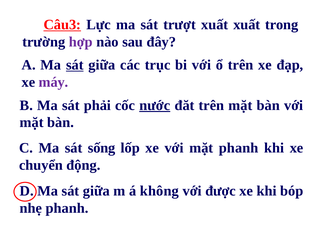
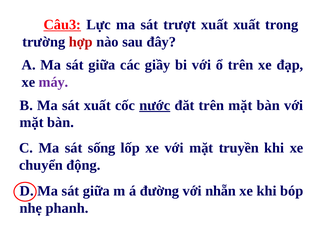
hợp colour: purple -> red
sát at (75, 65) underline: present -> none
trục: trục -> giầy
sát phải: phải -> xuất
mặt phanh: phanh -> truyền
không: không -> đường
được: được -> nhẵn
